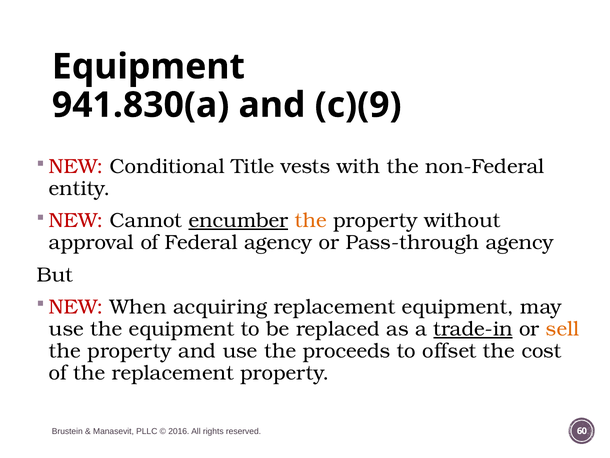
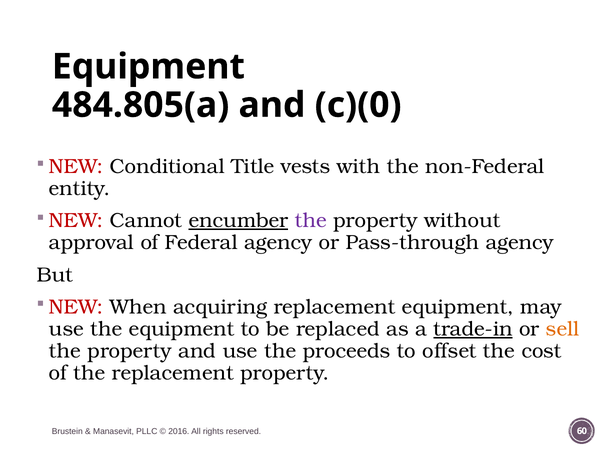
941.830(a: 941.830(a -> 484.805(a
c)(9: c)(9 -> c)(0
the at (311, 220) colour: orange -> purple
